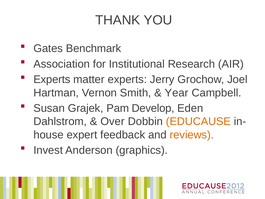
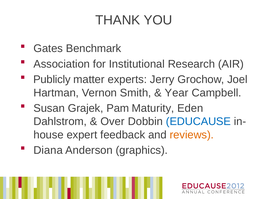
Experts at (52, 79): Experts -> Publicly
Develop: Develop -> Maturity
EDUCAUSE colour: orange -> blue
Invest: Invest -> Diana
